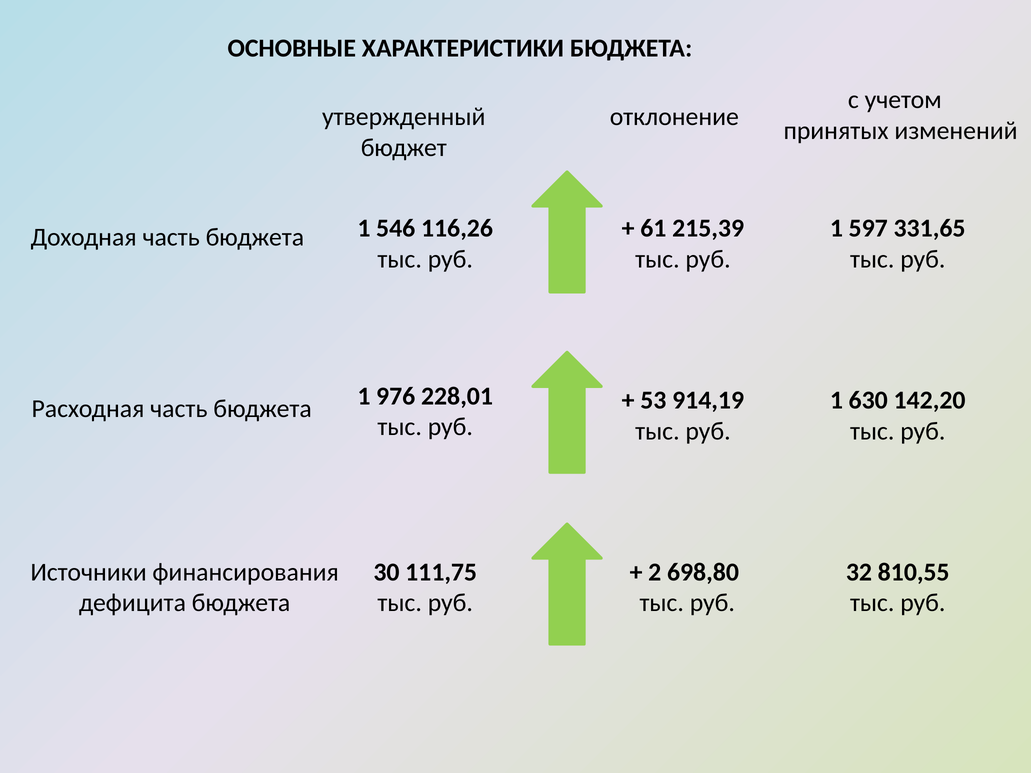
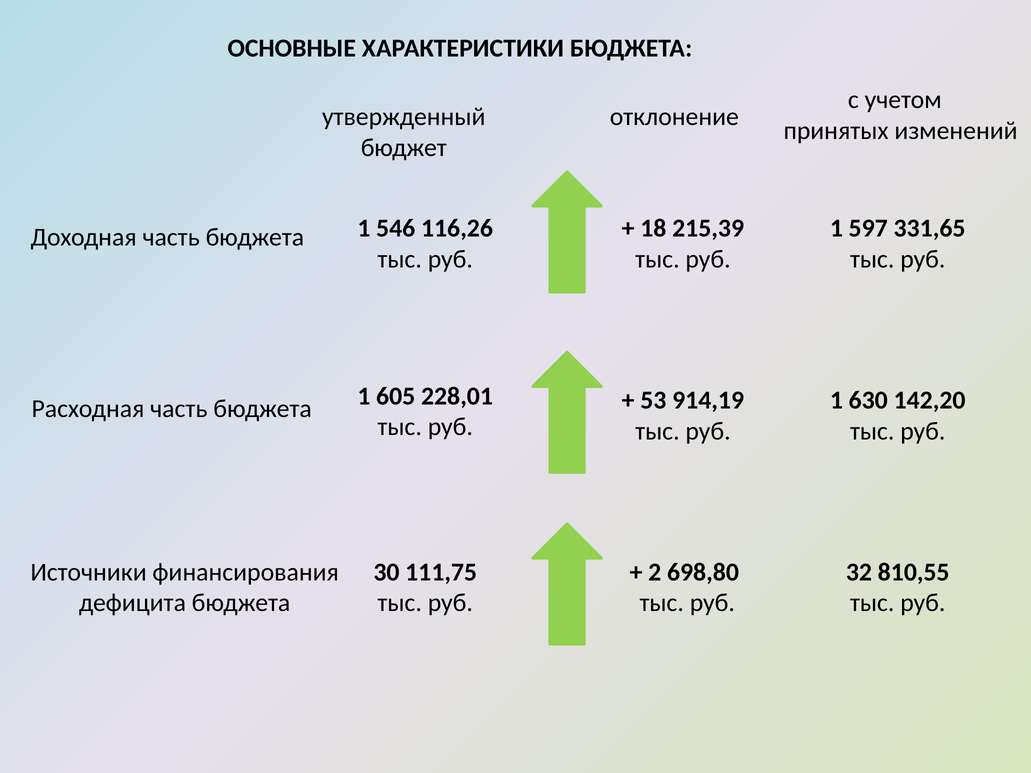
61: 61 -> 18
976: 976 -> 605
